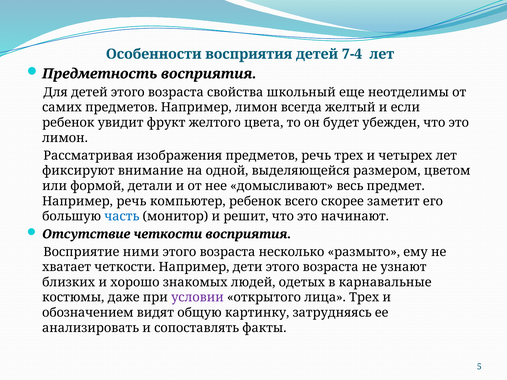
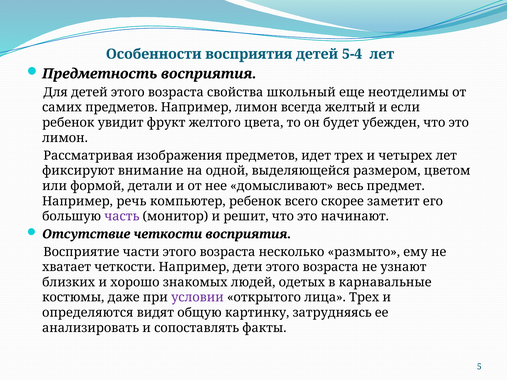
7-4: 7-4 -> 5-4
предметов речь: речь -> идет
часть colour: blue -> purple
ними: ними -> части
обозначением: обозначением -> определяются
